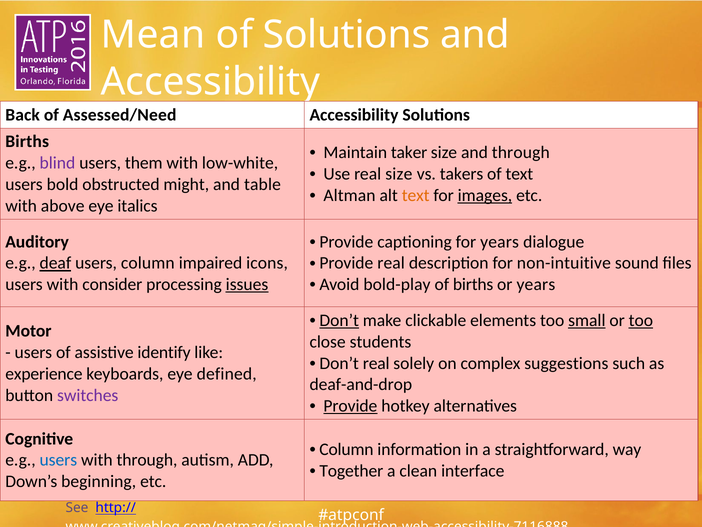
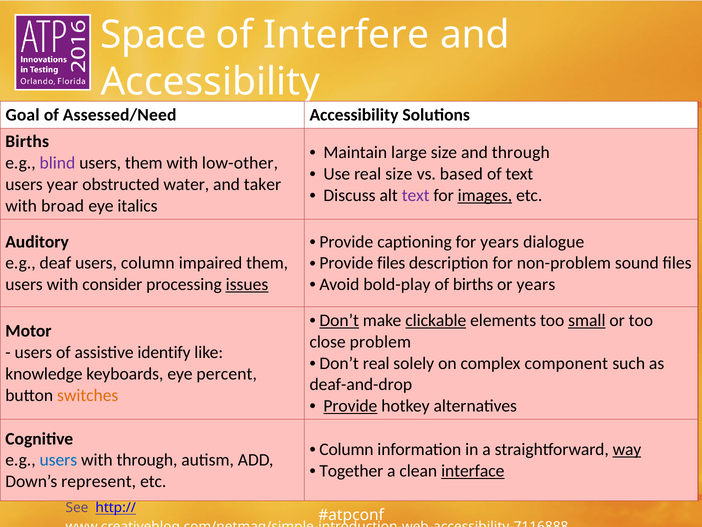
Mean: Mean -> Space
of Solutions: Solutions -> Interfere
Back: Back -> Goal
taker: taker -> large
low-white: low-white -> low-other
takers: takers -> based
bold: bold -> year
might: might -> water
table: table -> taker
Altman: Altman -> Discuss
text at (416, 195) colour: orange -> purple
above: above -> broad
Provide real: real -> files
non-intuitive: non-intuitive -> non-problem
deaf underline: present -> none
impaired icons: icons -> them
clickable underline: none -> present
too at (641, 320) underline: present -> none
students: students -> problem
suggestions: suggestions -> component
experience: experience -> knowledge
defined: defined -> percent
switches colour: purple -> orange
way underline: none -> present
interface underline: none -> present
beginning: beginning -> represent
